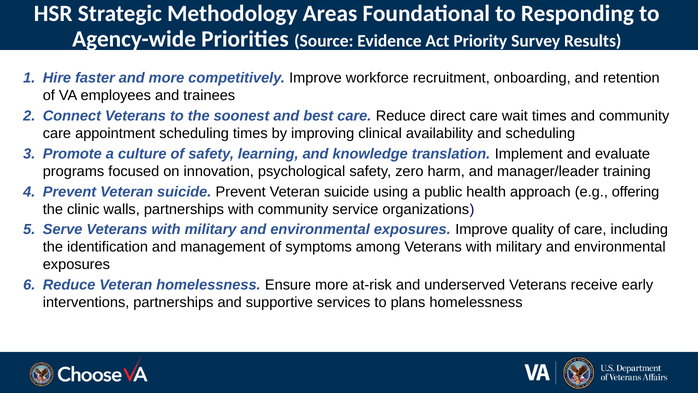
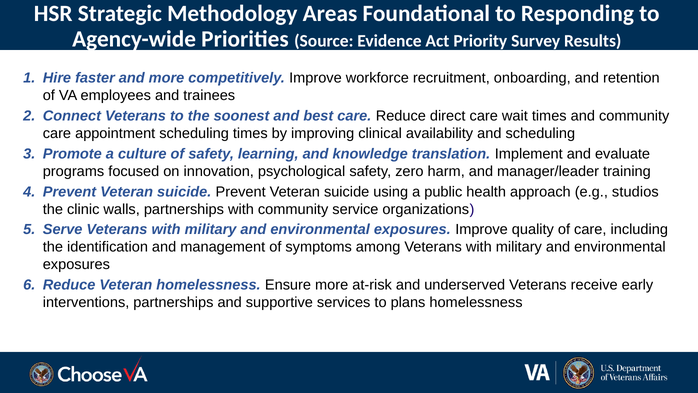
offering: offering -> studios
